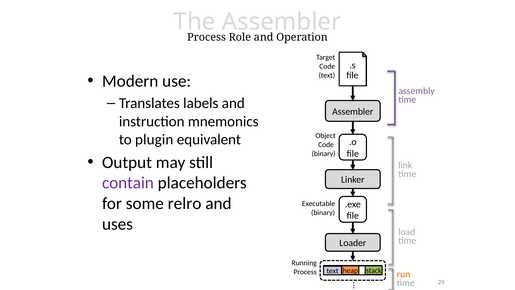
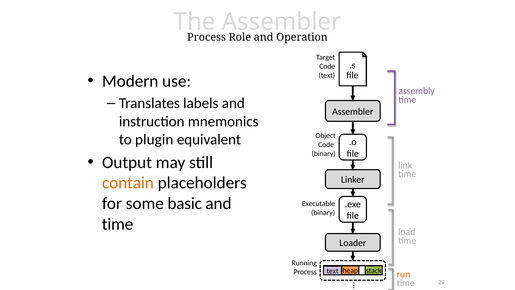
contain colour: purple -> orange
relro: relro -> basic
uses at (117, 224): uses -> time
